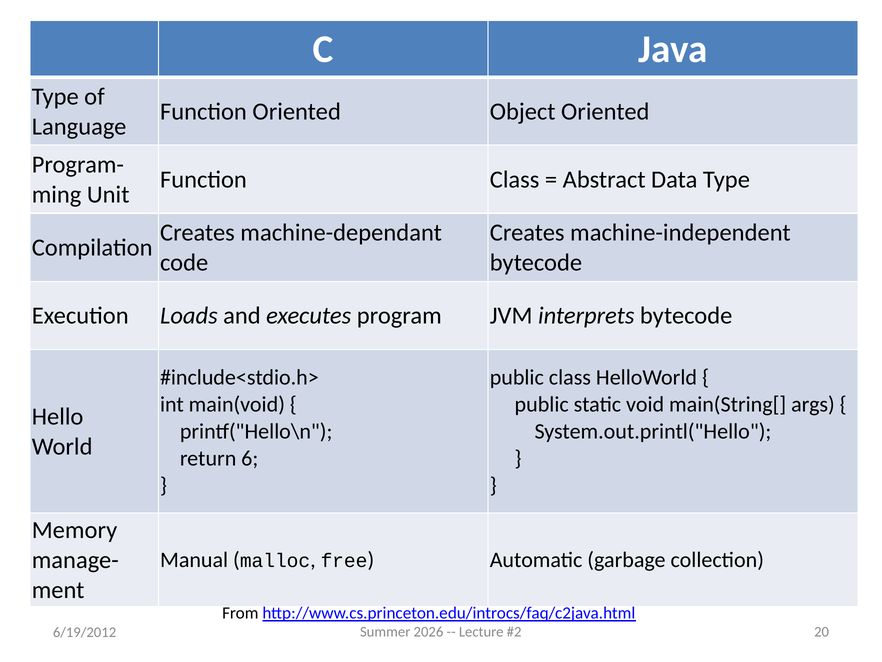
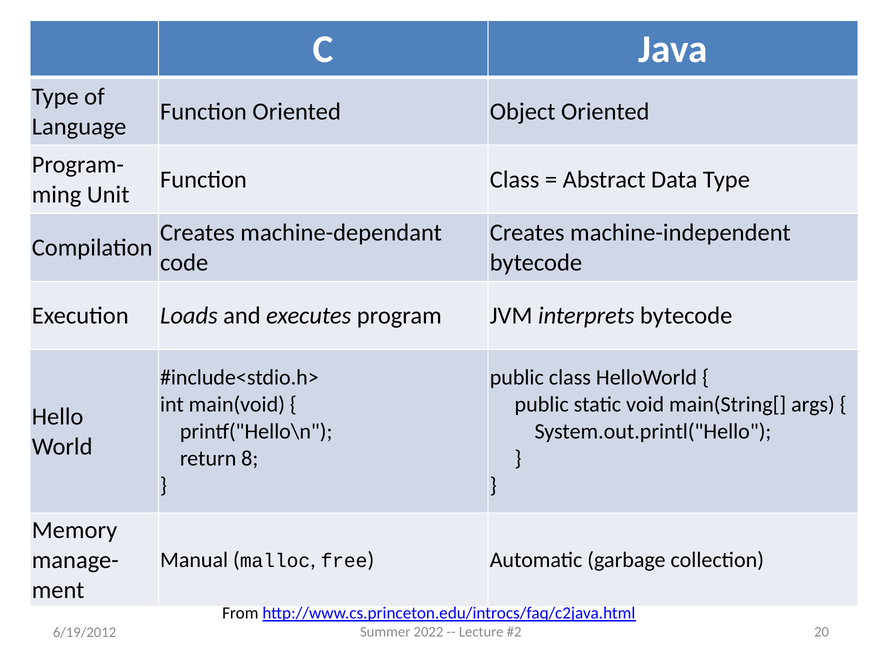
6: 6 -> 8
2026: 2026 -> 2022
